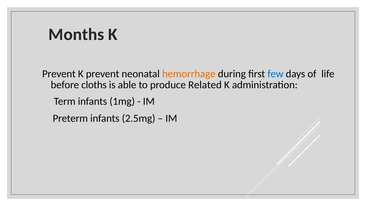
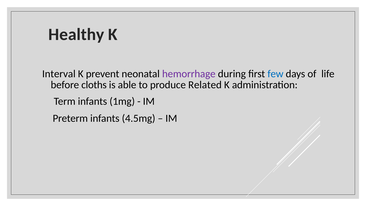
Months: Months -> Healthy
Prevent at (59, 74): Prevent -> Interval
hemorrhage colour: orange -> purple
2.5mg: 2.5mg -> 4.5mg
